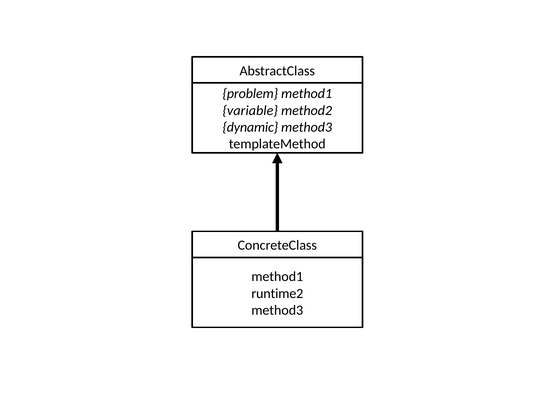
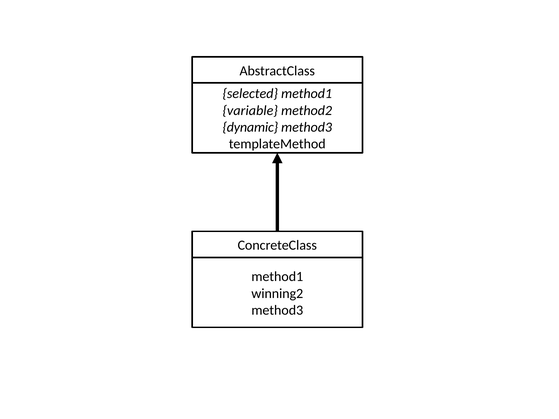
problem: problem -> selected
runtime2: runtime2 -> winning2
